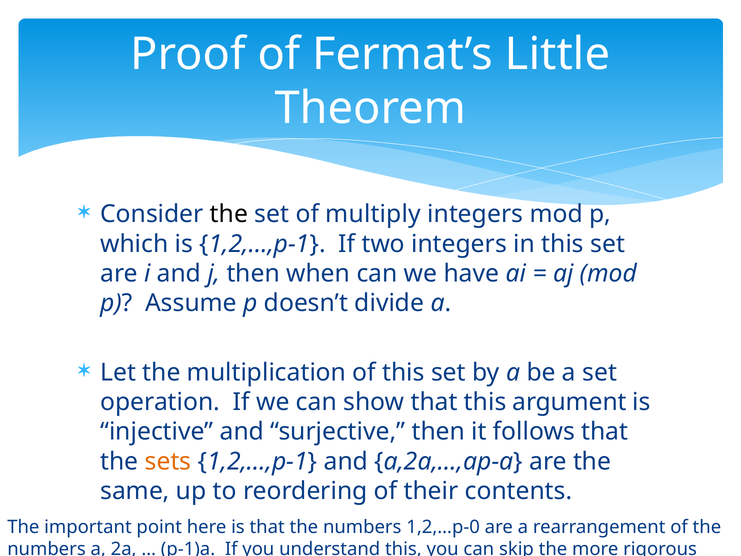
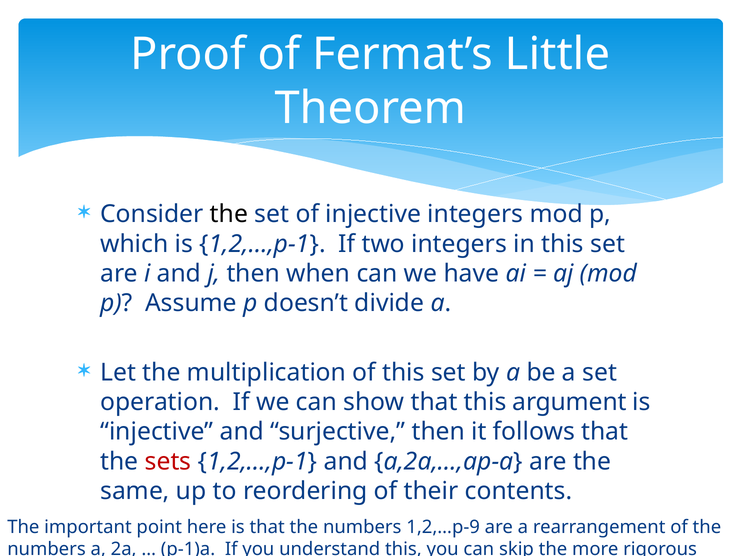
of multiply: multiply -> injective
sets colour: orange -> red
1,2,…p-0: 1,2,…p-0 -> 1,2,…p-9
